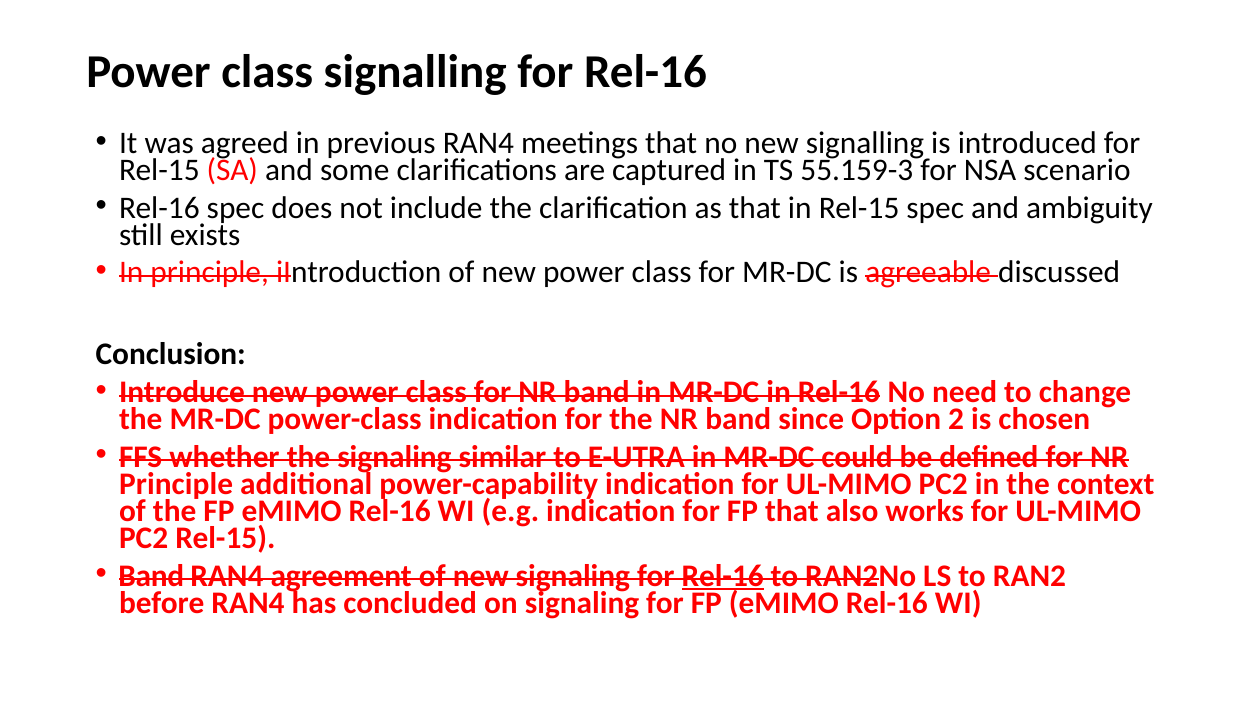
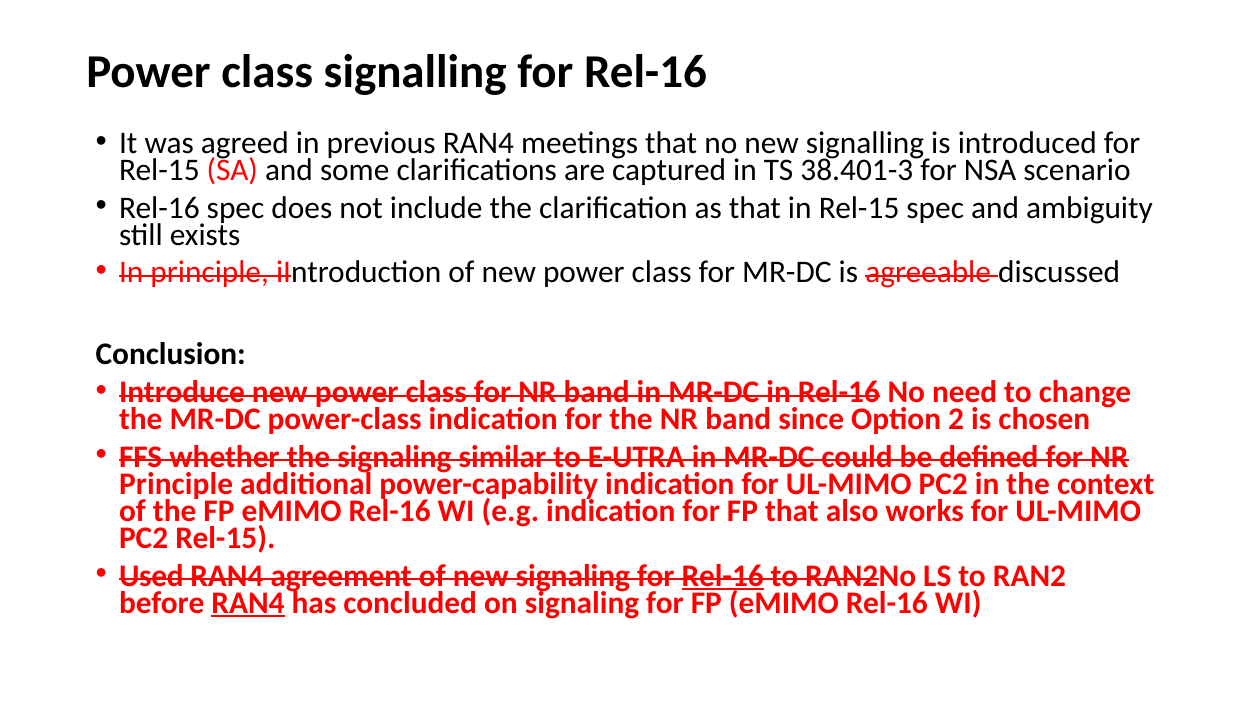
55.159-3: 55.159-3 -> 38.401-3
Band at (151, 575): Band -> Used
RAN4 at (248, 602) underline: none -> present
